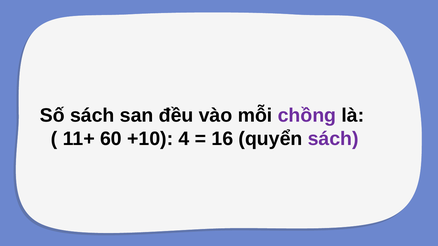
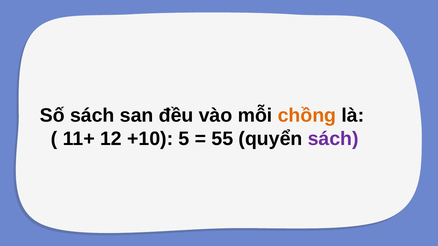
chồng colour: purple -> orange
60: 60 -> 12
4: 4 -> 5
16: 16 -> 55
